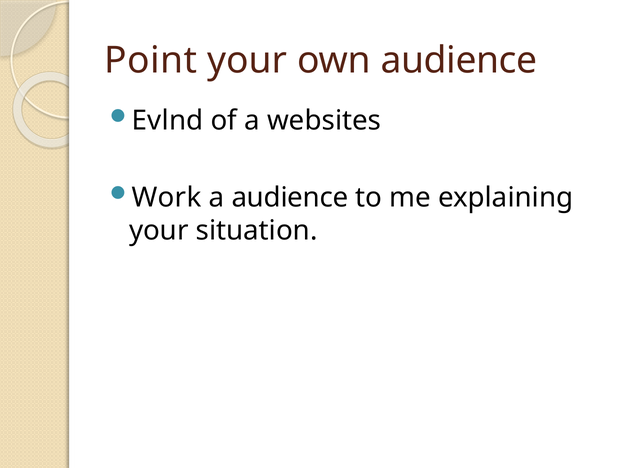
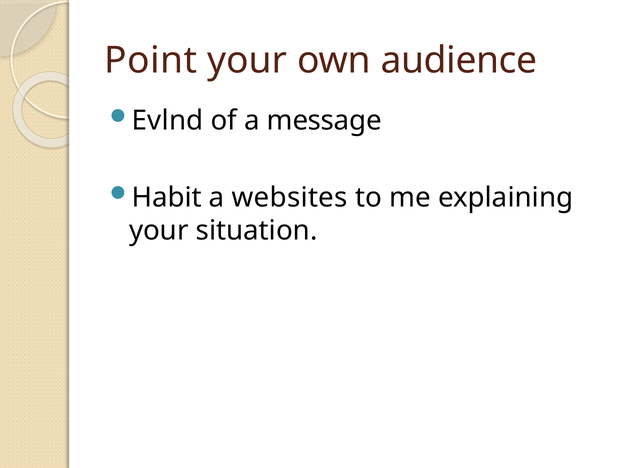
websites: websites -> message
Work: Work -> Habit
a audience: audience -> websites
